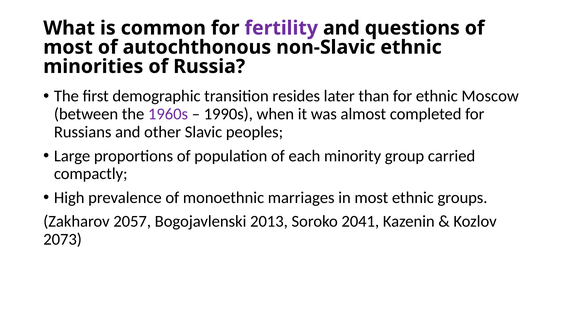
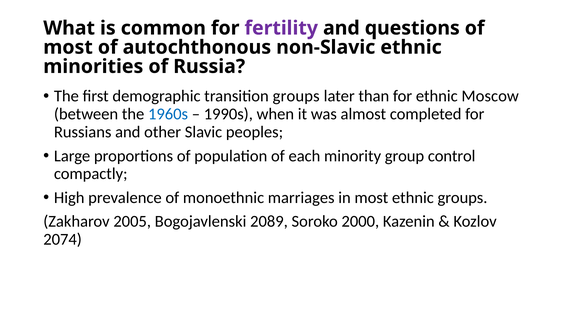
transition resides: resides -> groups
1960s colour: purple -> blue
carried: carried -> control
2057: 2057 -> 2005
2013: 2013 -> 2089
2041: 2041 -> 2000
2073: 2073 -> 2074
